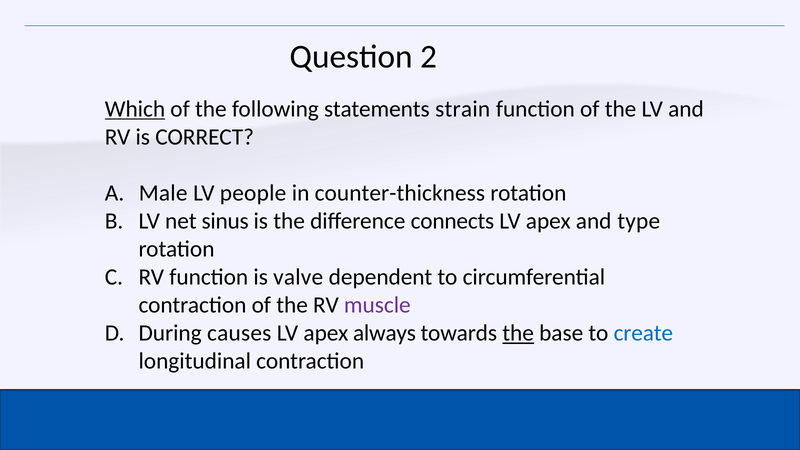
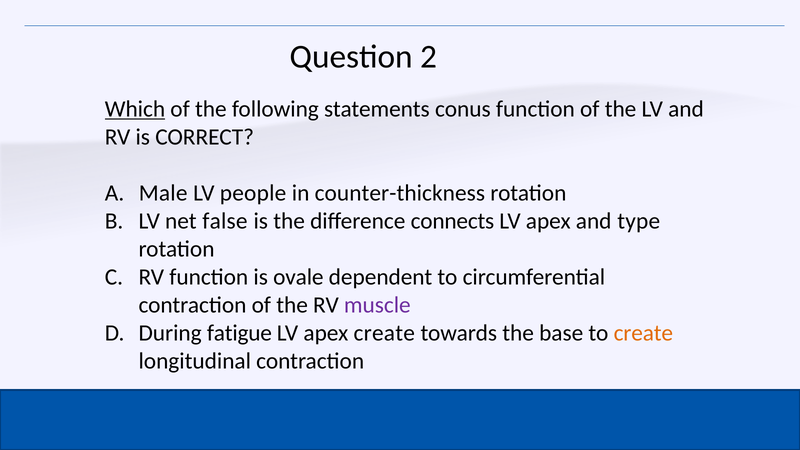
strain: strain -> conus
sinus: sinus -> false
valve: valve -> ovale
causes: causes -> fatigue
apex always: always -> create
the at (518, 333) underline: present -> none
create at (643, 333) colour: blue -> orange
